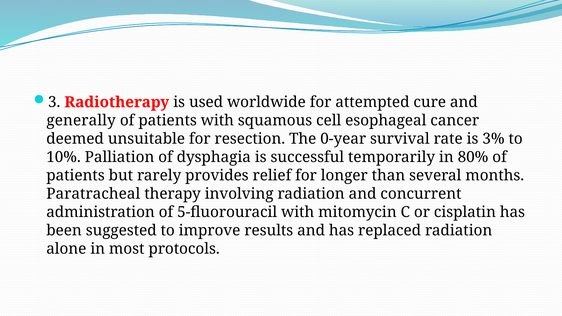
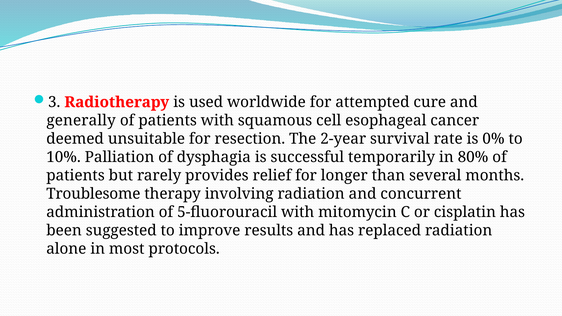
0-year: 0-year -> 2-year
3%: 3% -> 0%
Paratracheal: Paratracheal -> Troublesome
